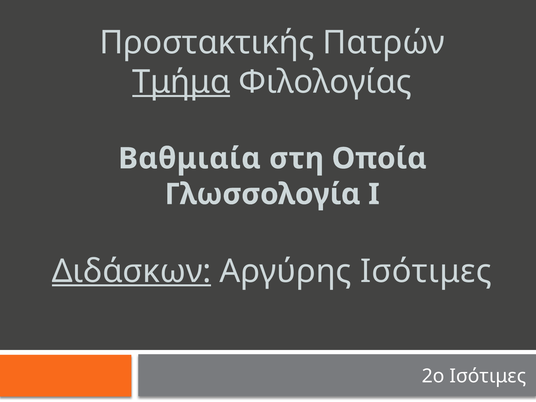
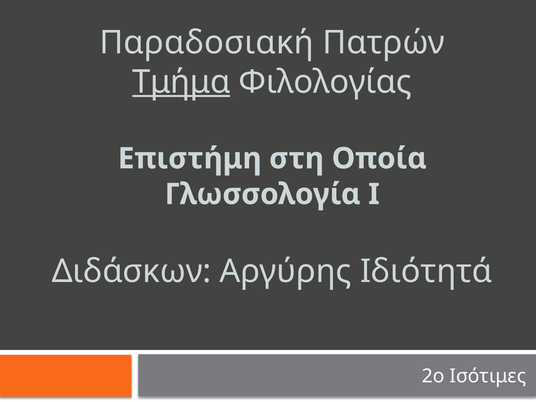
Προστακτικής: Προστακτικής -> Παραδοσιακή
Βαθμιαία: Βαθμιαία -> Επιστήμη
Διδάσκων underline: present -> none
Αργύρης Ισότιμες: Ισότιμες -> Ιδιότητά
